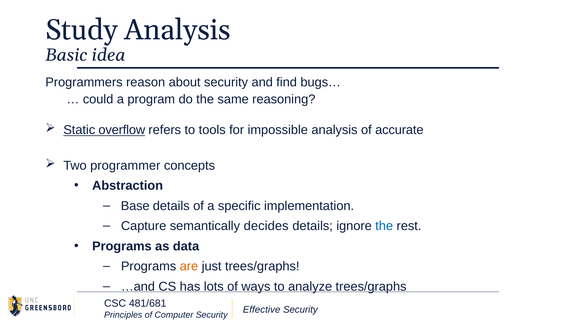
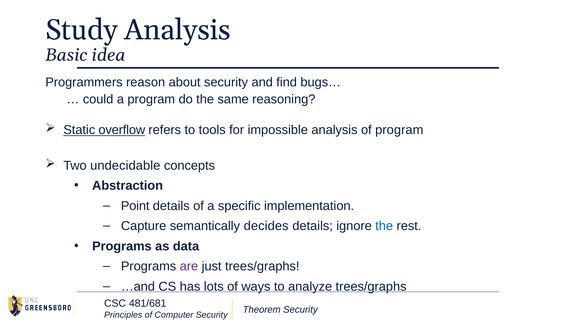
of accurate: accurate -> program
programmer: programmer -> undecidable
Base: Base -> Point
are colour: orange -> purple
Effective: Effective -> Theorem
